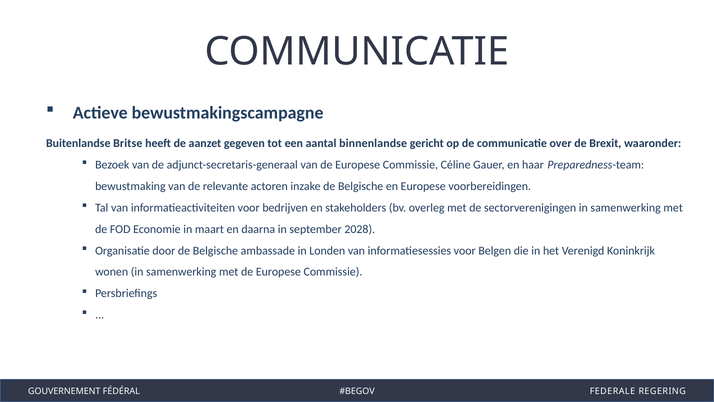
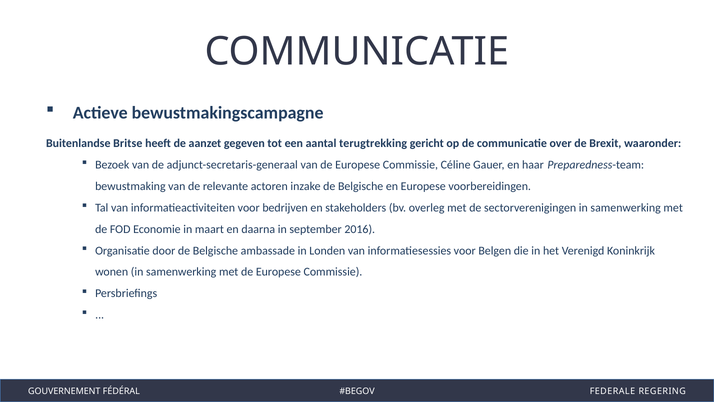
binnenlandse: binnenlandse -> terugtrekking
2028: 2028 -> 2016
